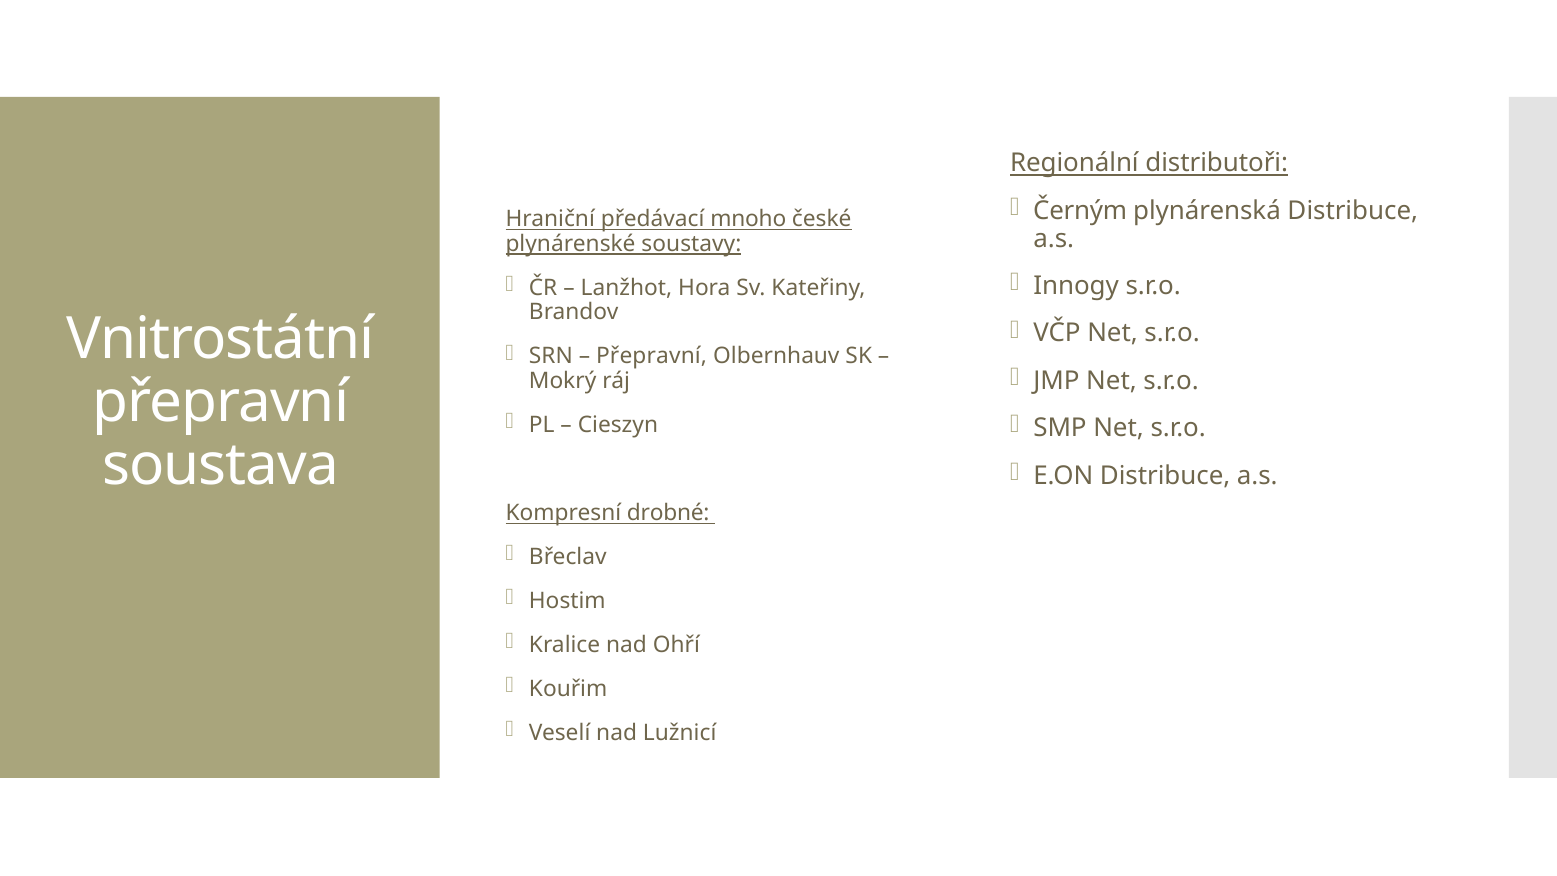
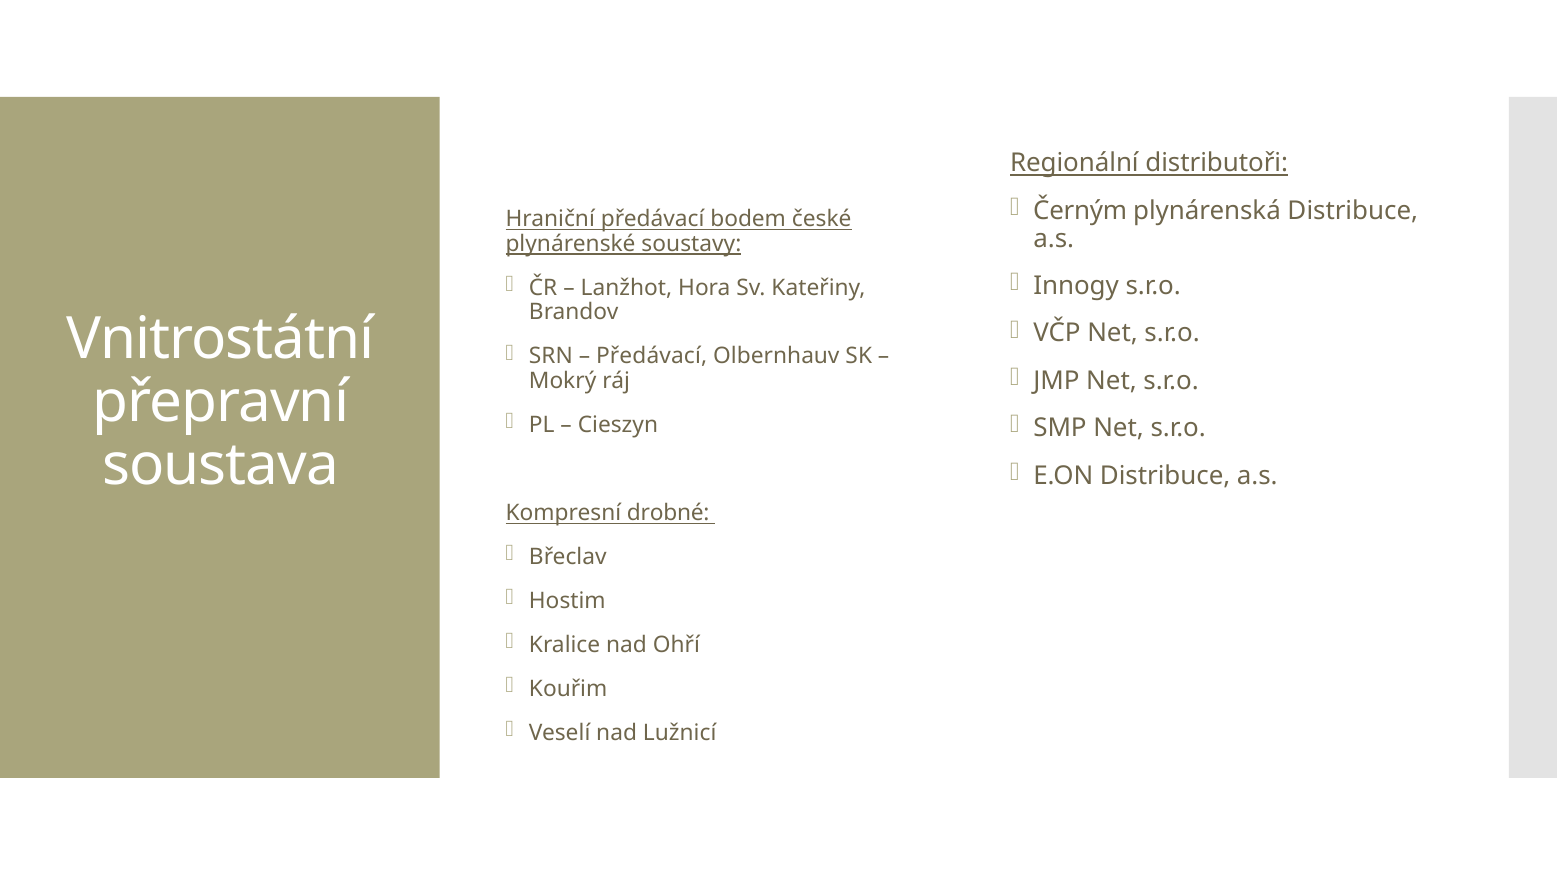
mnoho: mnoho -> bodem
Přepravní at (652, 356): Přepravní -> Předávací
